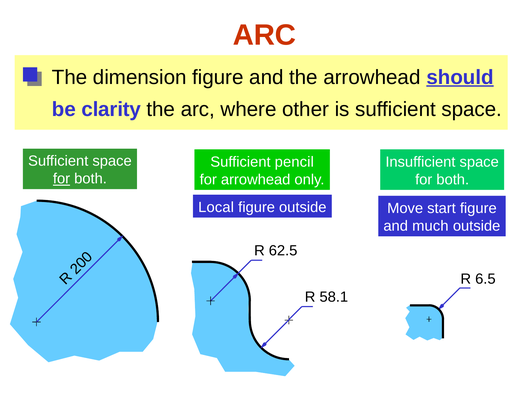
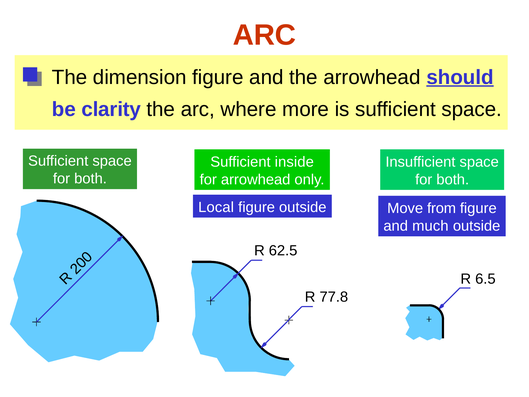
other: other -> more
pencil: pencil -> inside
for at (62, 179) underline: present -> none
start: start -> from
58.1: 58.1 -> 77.8
